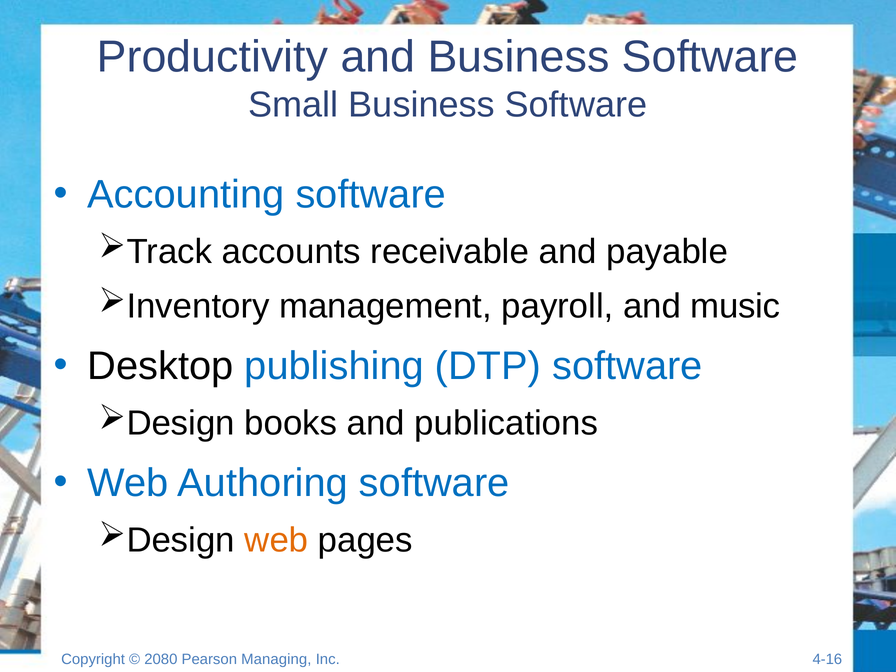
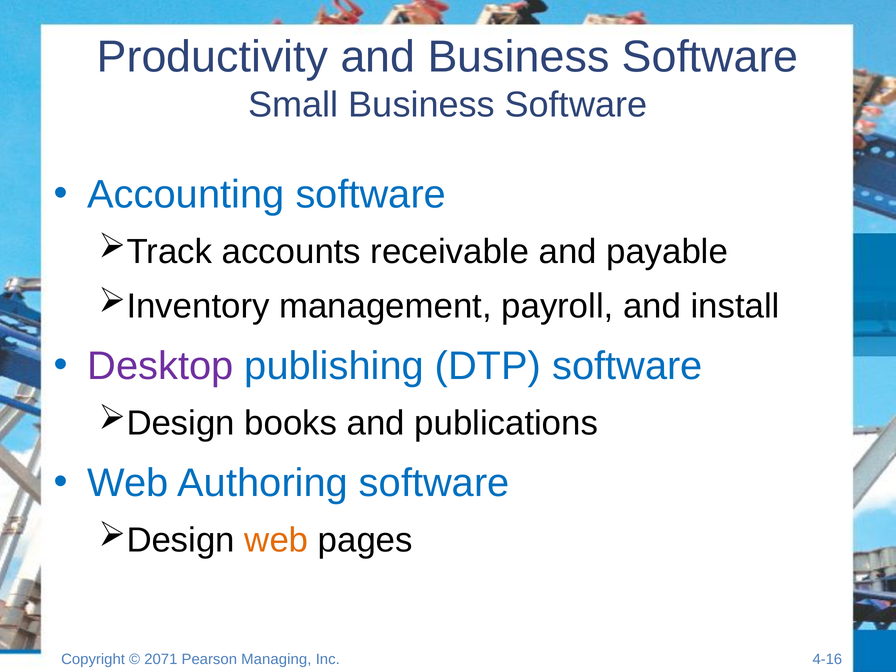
music: music -> install
Desktop colour: black -> purple
2080: 2080 -> 2071
